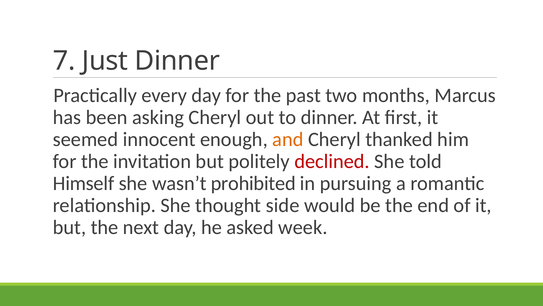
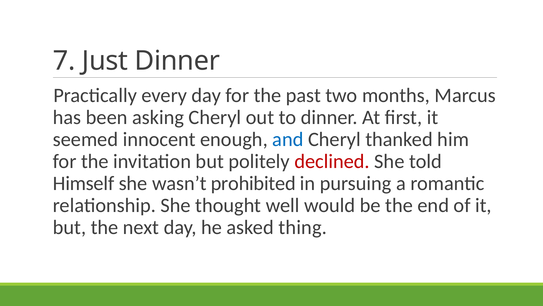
and colour: orange -> blue
side: side -> well
week: week -> thing
